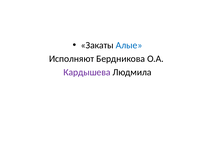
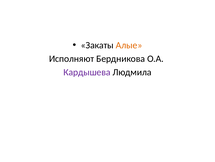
Алые colour: blue -> orange
